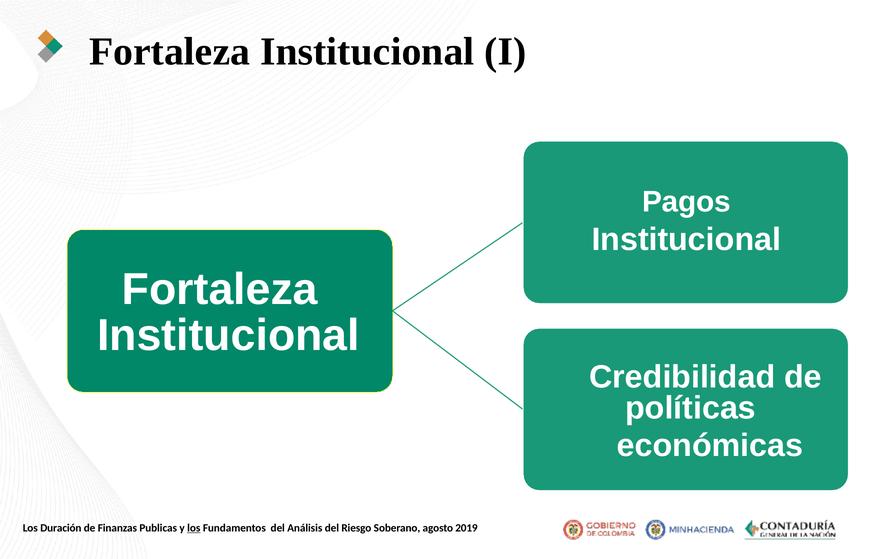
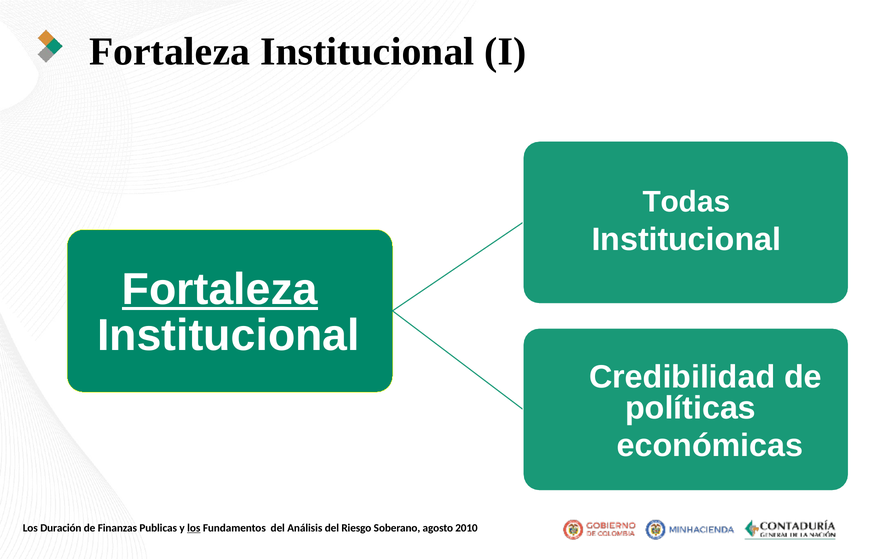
Pagos: Pagos -> Todas
Fortaleza at (220, 290) underline: none -> present
2019: 2019 -> 2010
